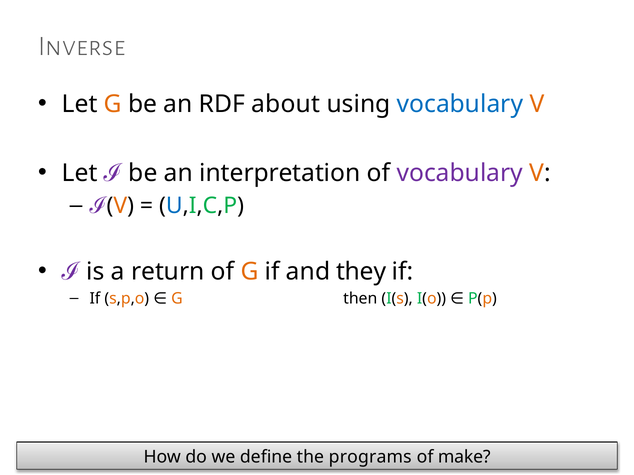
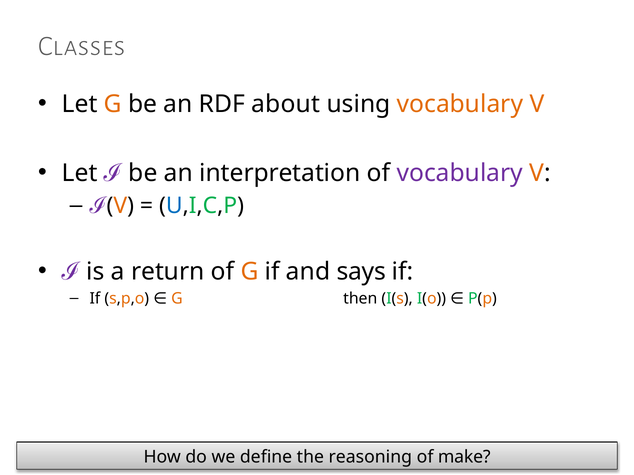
Inverse: Inverse -> Classes
vocabulary at (460, 104) colour: blue -> orange
they: they -> says
programs: programs -> reasoning
